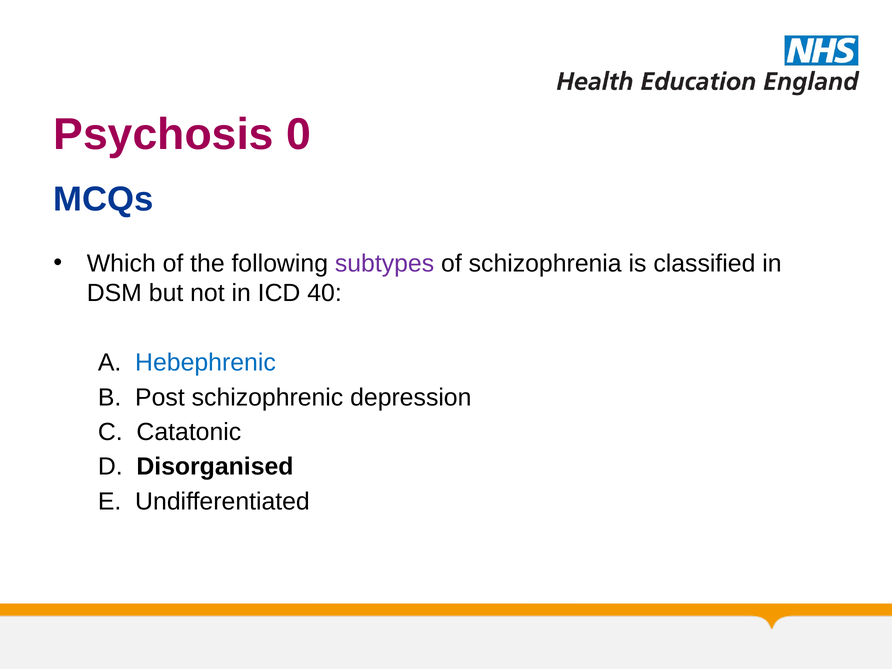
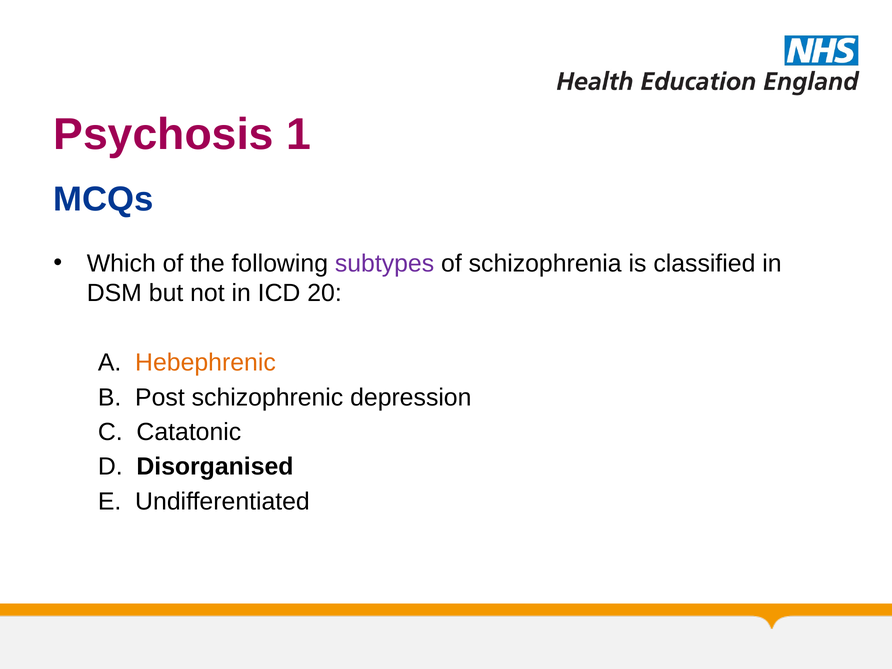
0: 0 -> 1
40: 40 -> 20
Hebephrenic colour: blue -> orange
